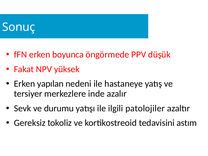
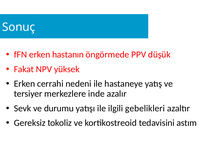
boyunca: boyunca -> hastanın
yapılan: yapılan -> cerrahi
patolojiler: patolojiler -> gebelikleri
